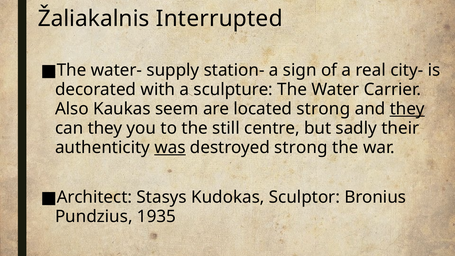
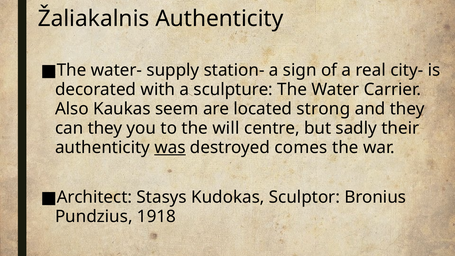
Žaliakalnis Interrupted: Interrupted -> Authenticity
they at (407, 109) underline: present -> none
still: still -> will
destroyed strong: strong -> comes
1935: 1935 -> 1918
